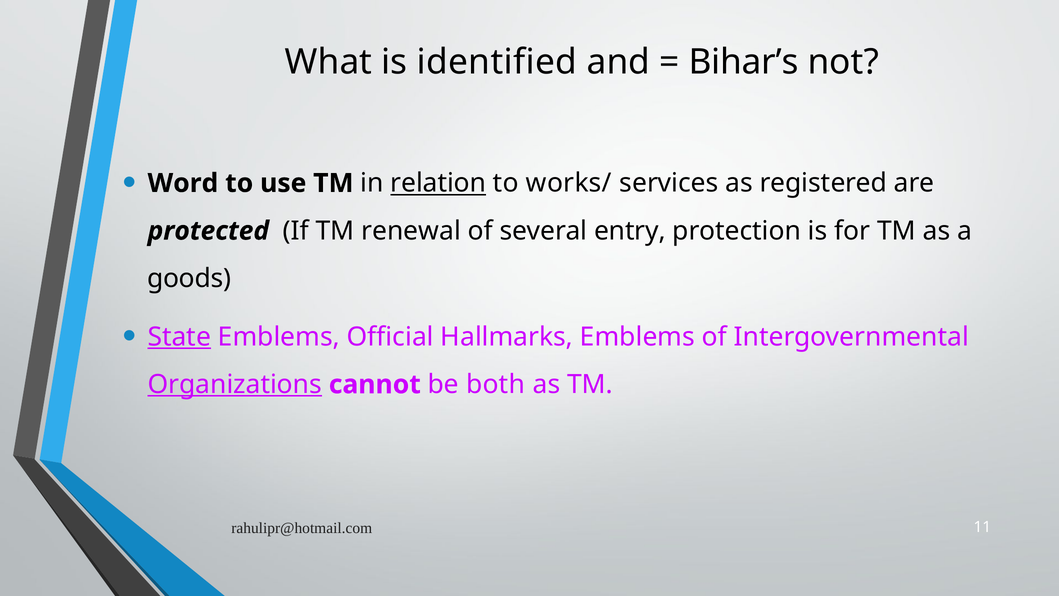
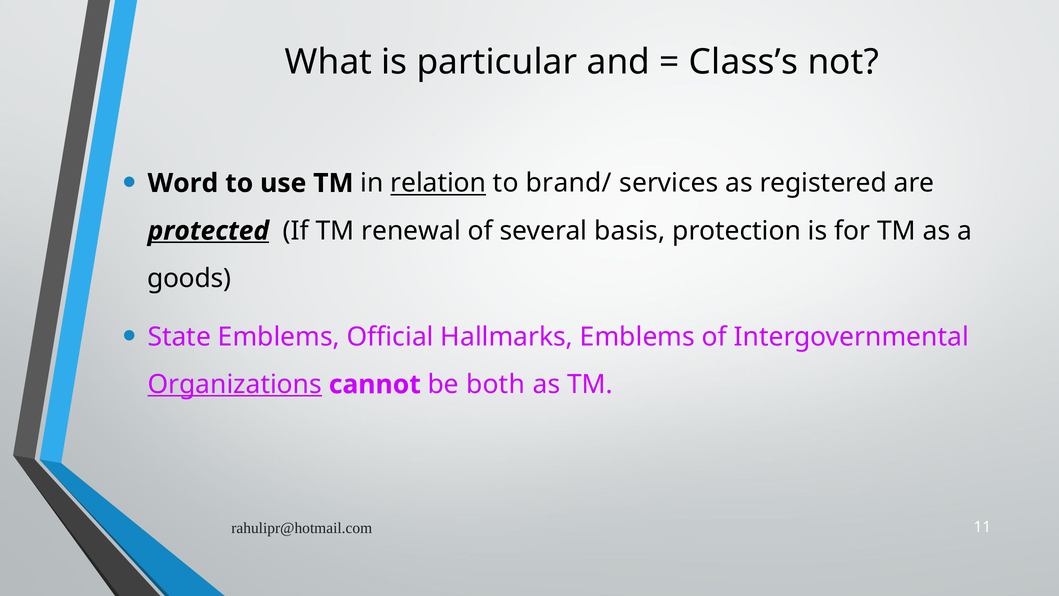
identified: identified -> particular
Bihar’s: Bihar’s -> Class’s
works/: works/ -> brand/
protected underline: none -> present
entry: entry -> basis
State underline: present -> none
